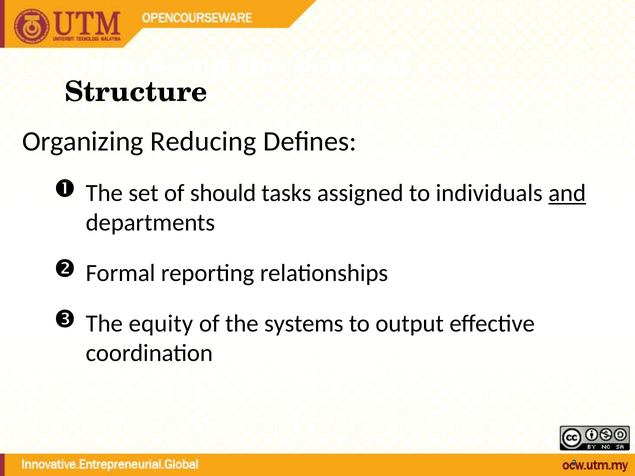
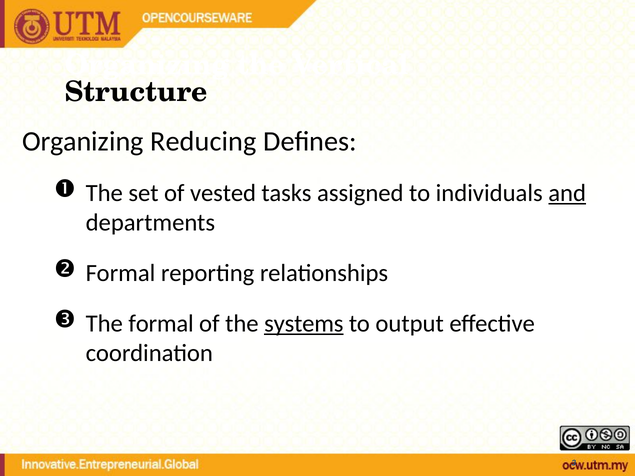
should: should -> vested
The equity: equity -> formal
systems underline: none -> present
